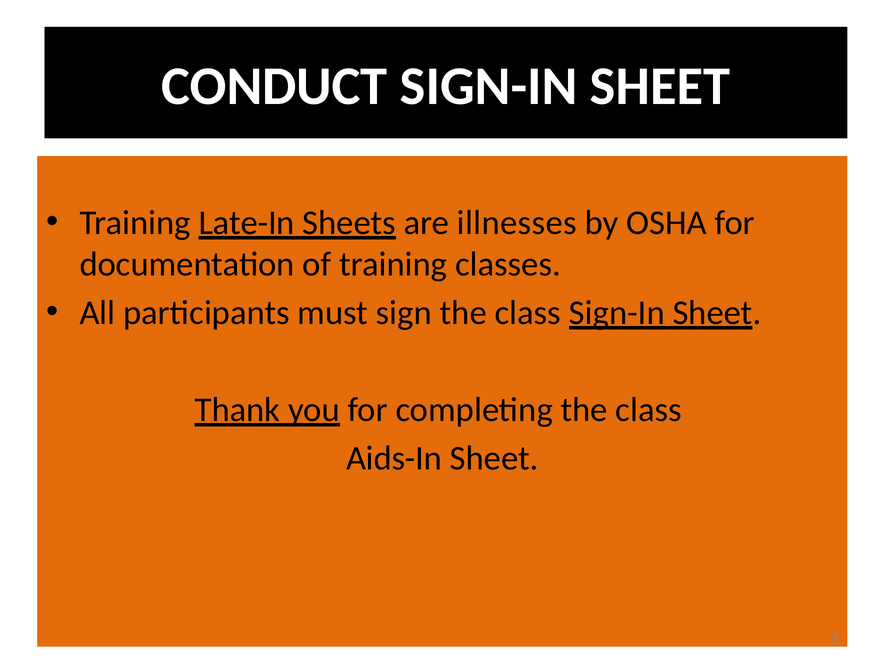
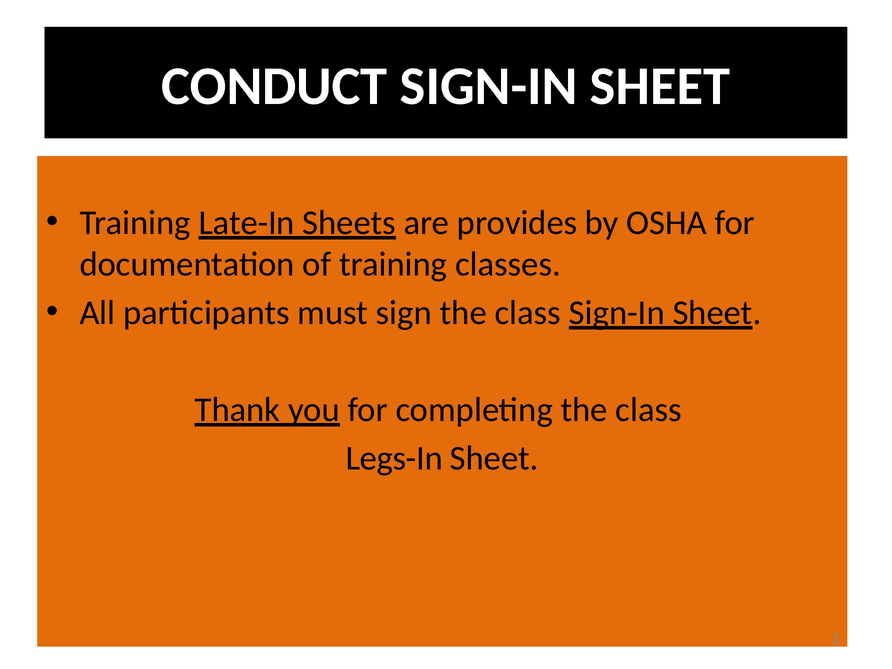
illnesses: illnesses -> provides
Aids-In: Aids-In -> Legs-In
